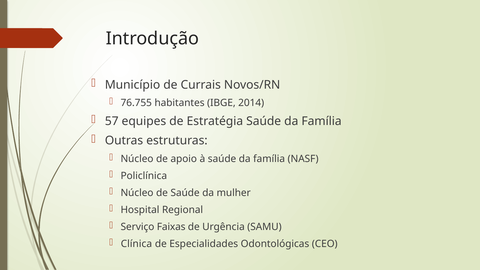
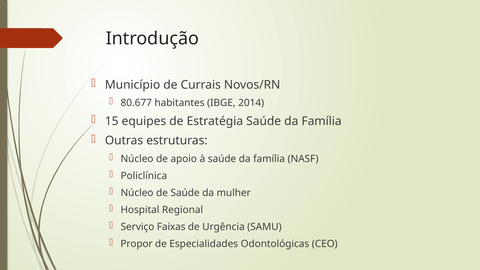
76.755: 76.755 -> 80.677
57: 57 -> 15
Clínica: Clínica -> Propor
